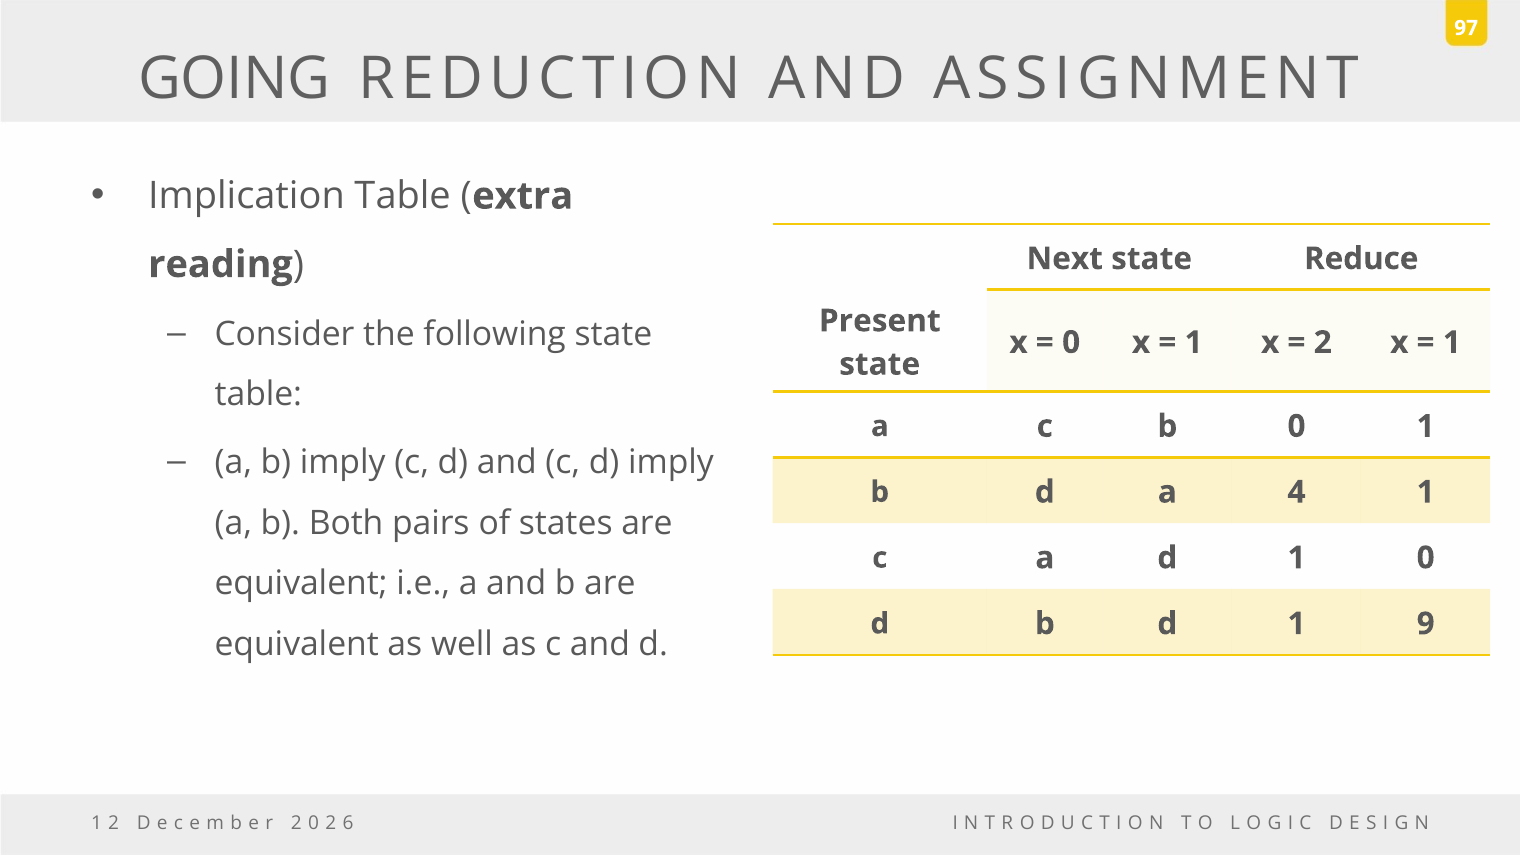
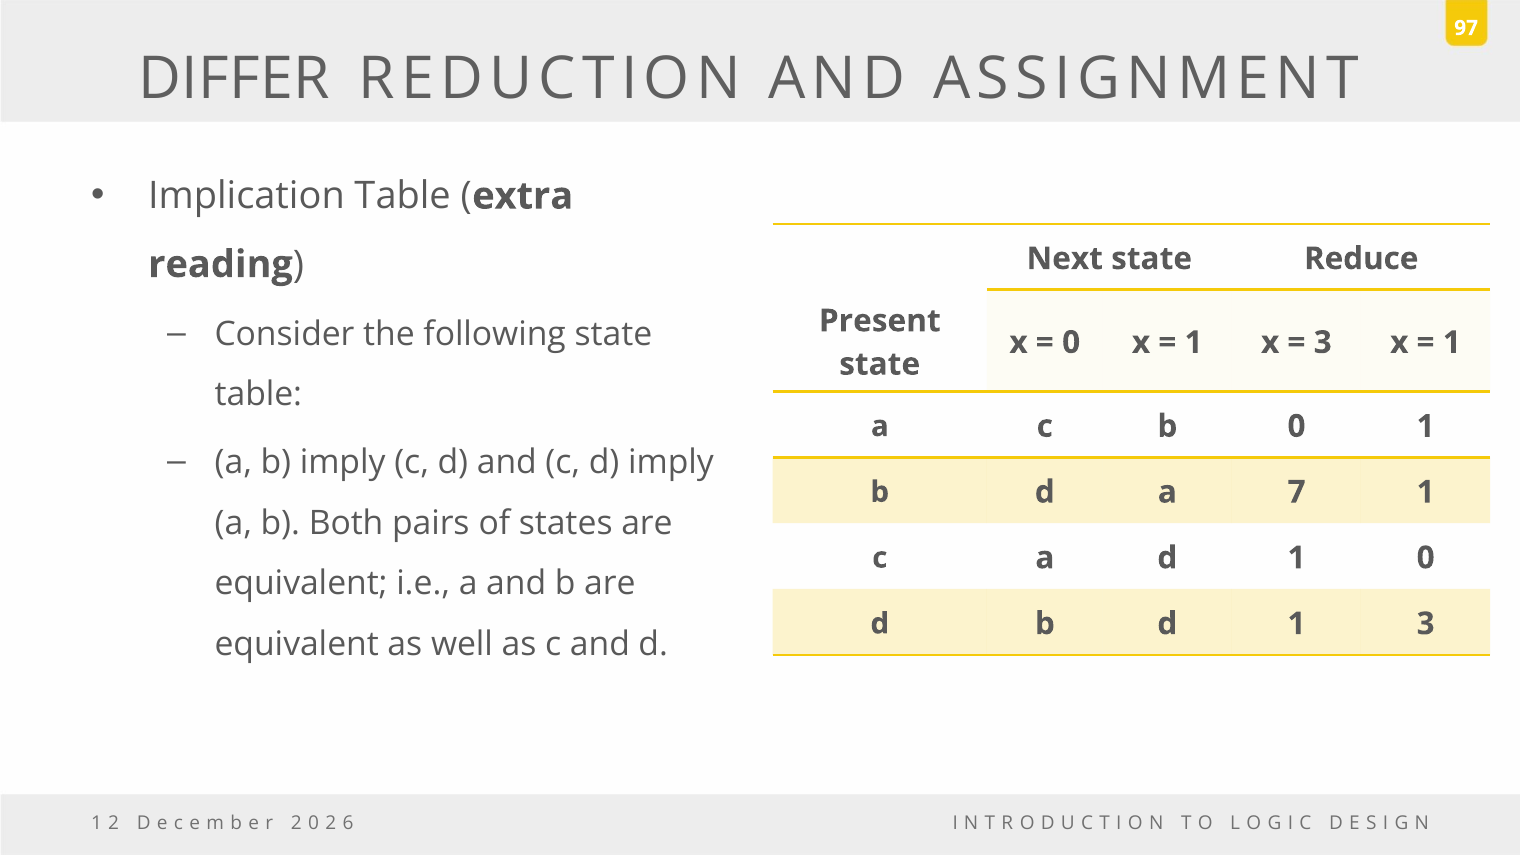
GOING: GOING -> DIFFER
2 at (1323, 343): 2 -> 3
4: 4 -> 7
1 9: 9 -> 3
